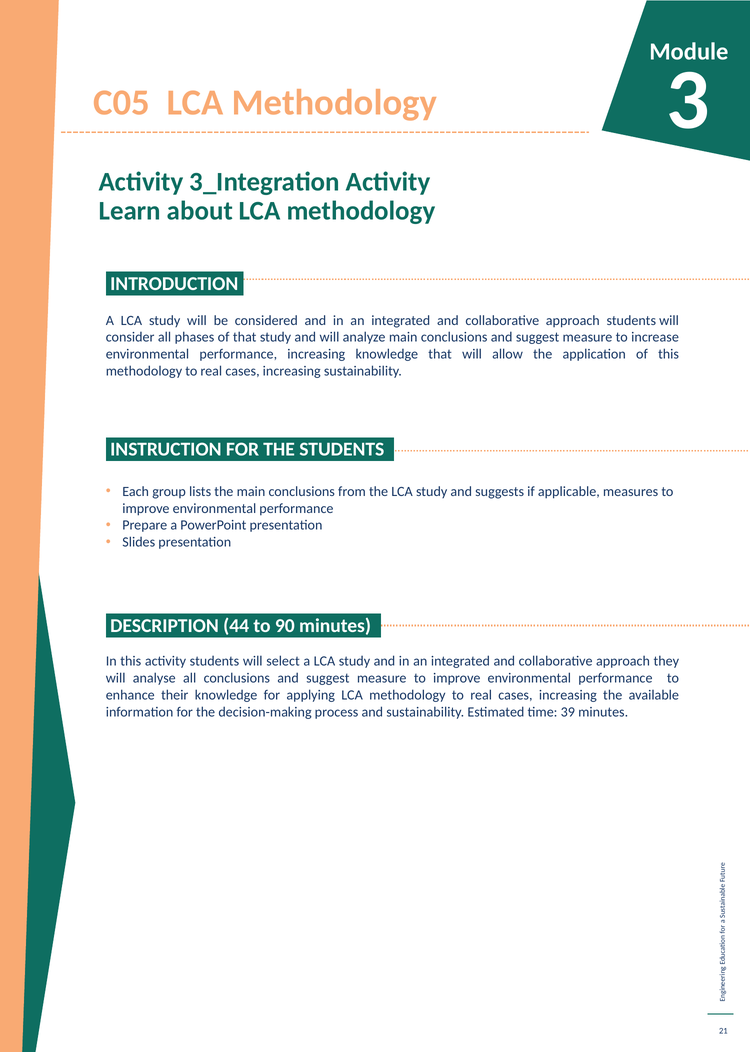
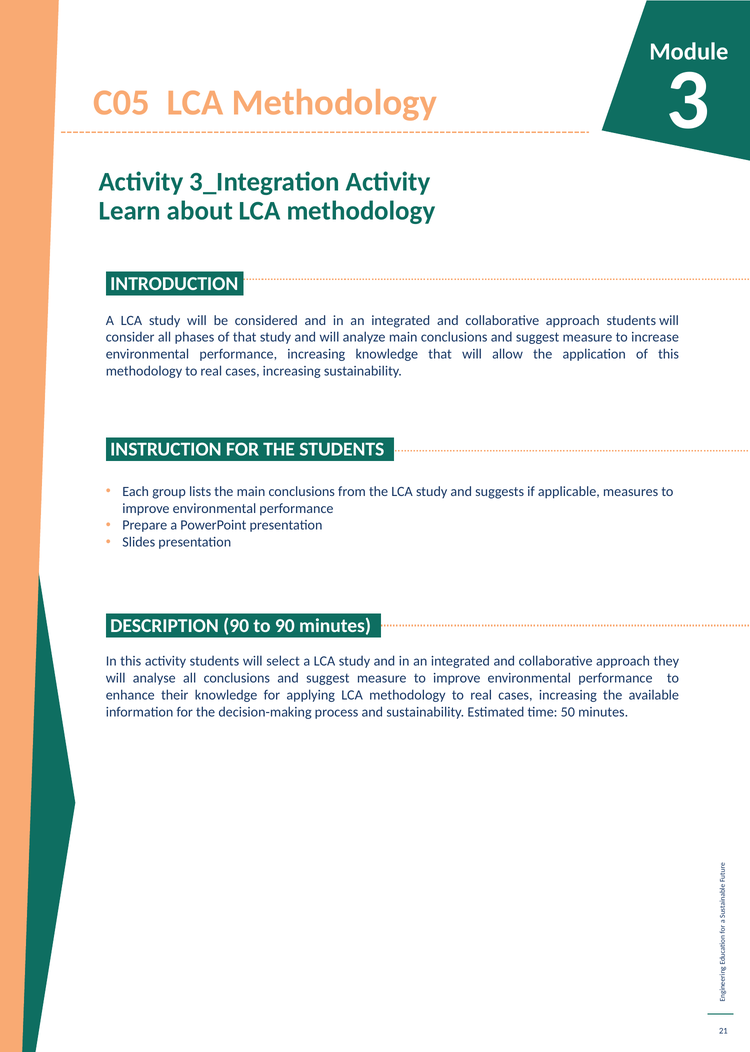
DESCRIPTION 44: 44 -> 90
39: 39 -> 50
